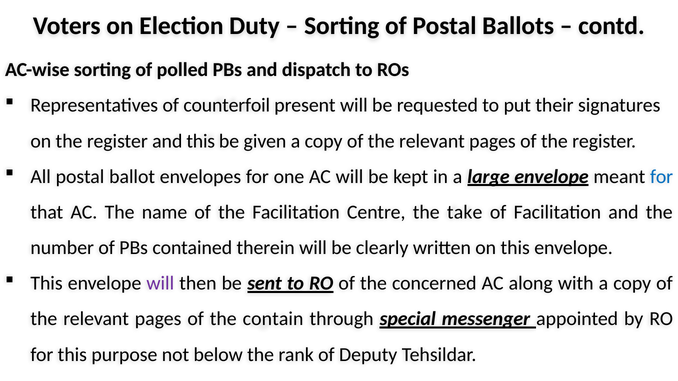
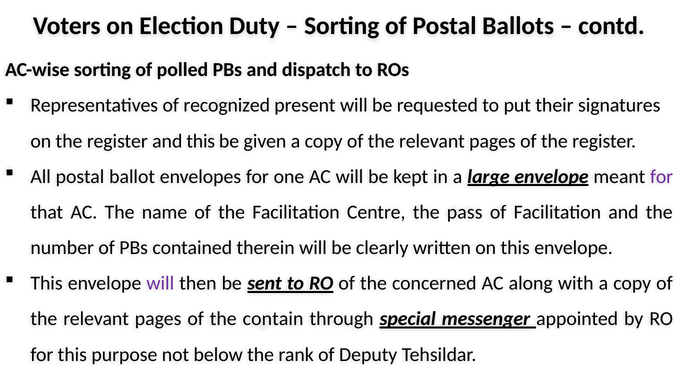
counterfoil: counterfoil -> recognized
for at (662, 177) colour: blue -> purple
take: take -> pass
